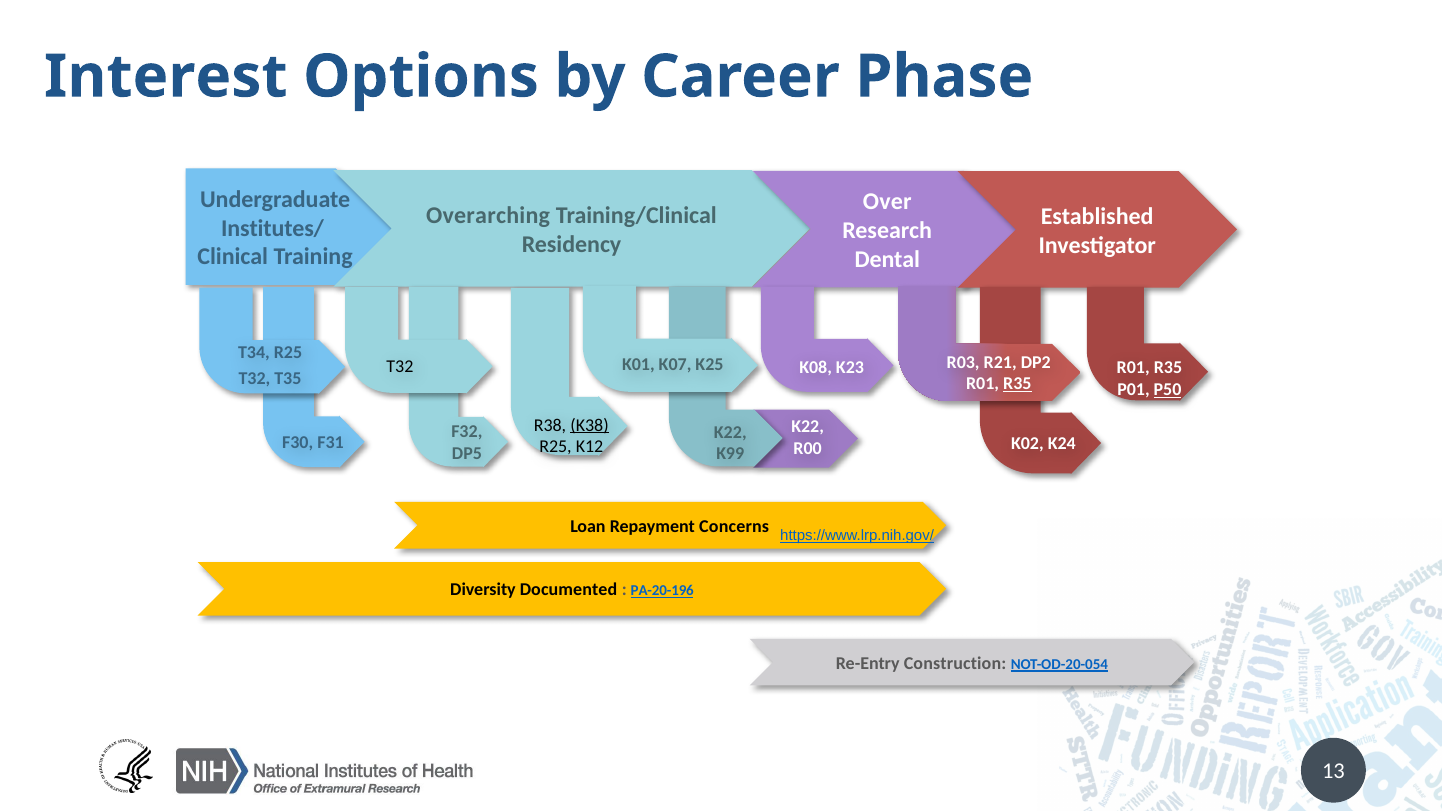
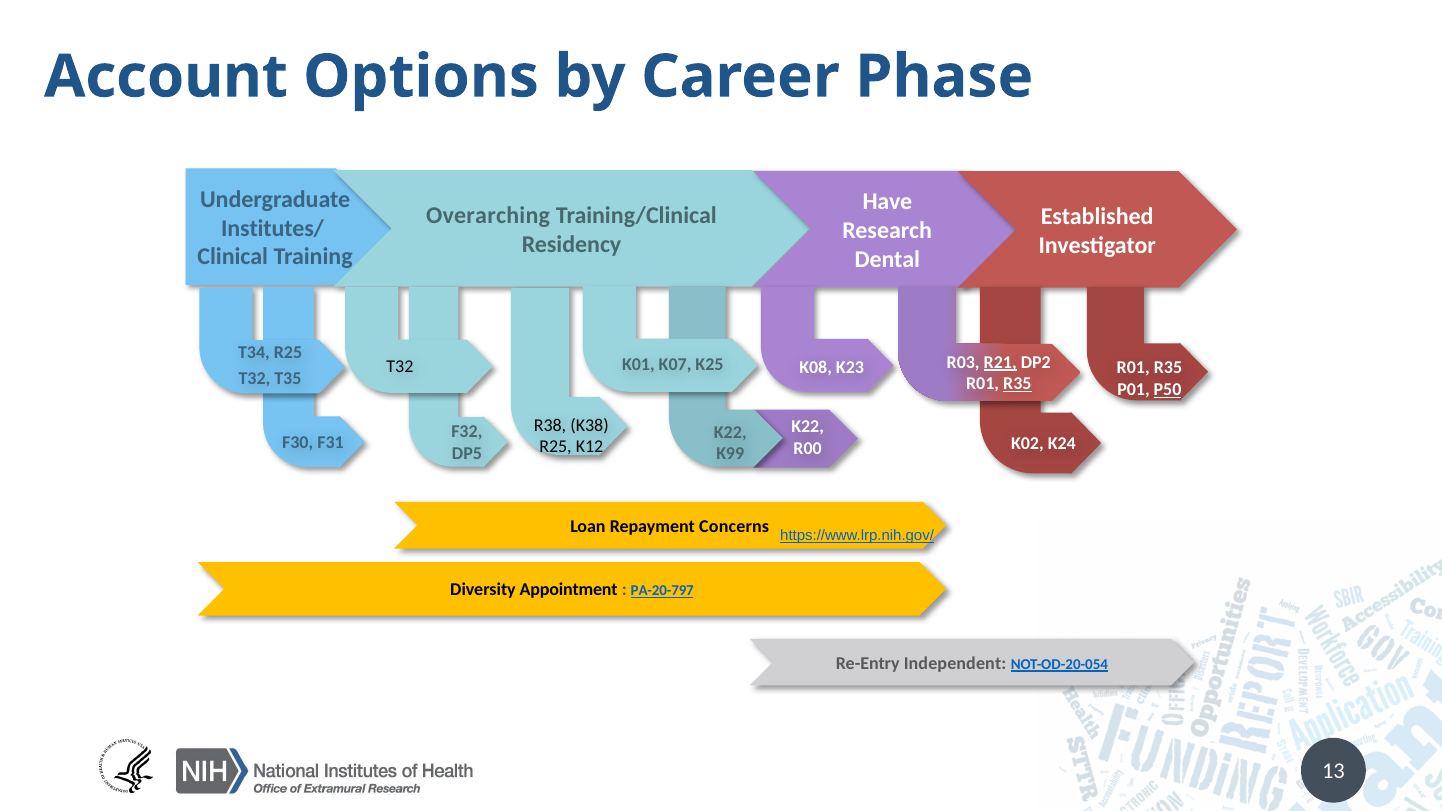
Interest: Interest -> Account
Over: Over -> Have
R21 underline: none -> present
K38 underline: present -> none
Documented: Documented -> Appointment
PA-20-196: PA-20-196 -> PA-20-797
Construction: Construction -> Independent
